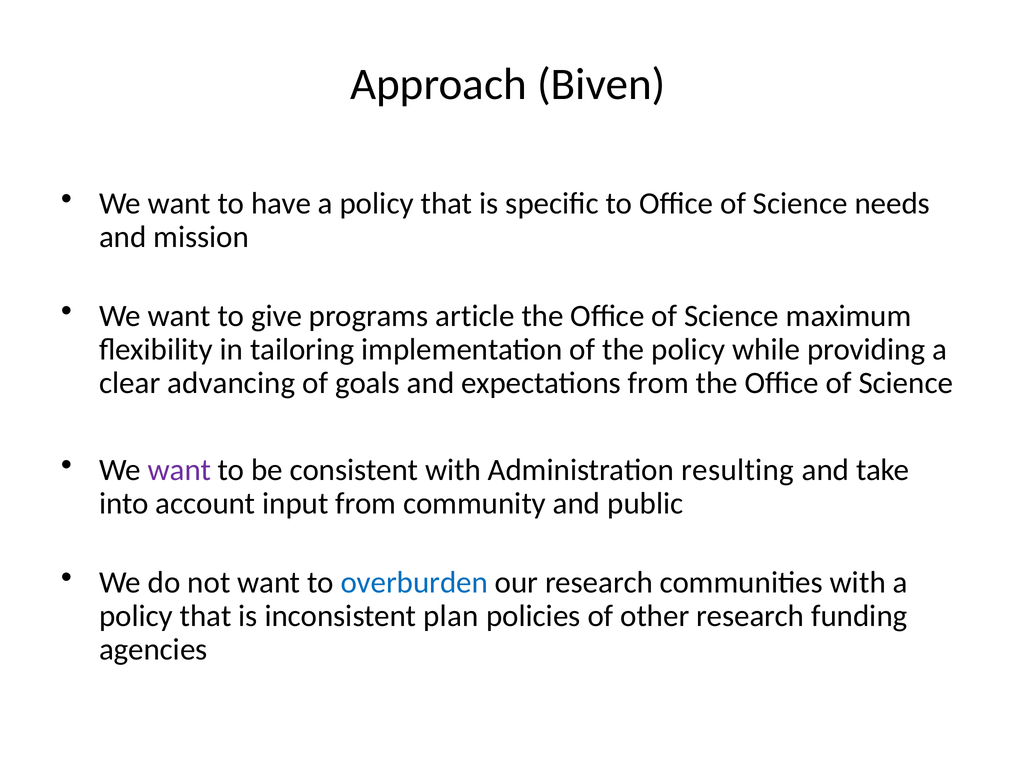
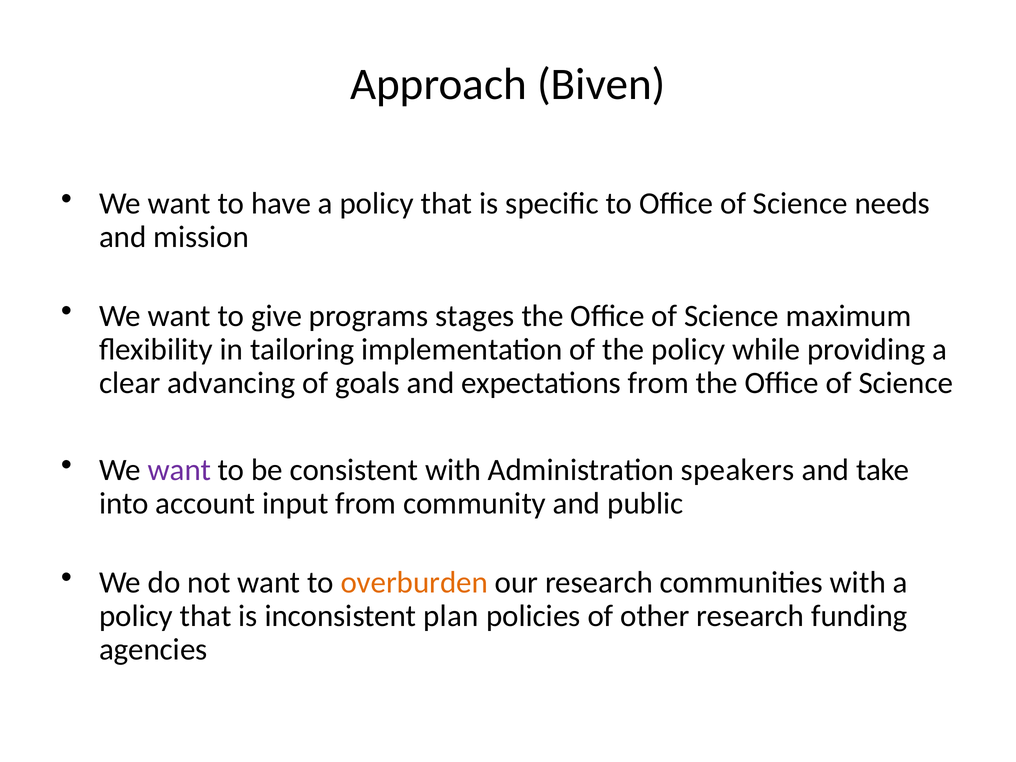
article: article -> stages
resulting: resulting -> speakers
overburden colour: blue -> orange
